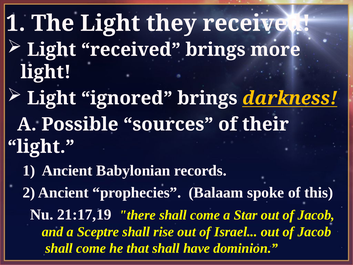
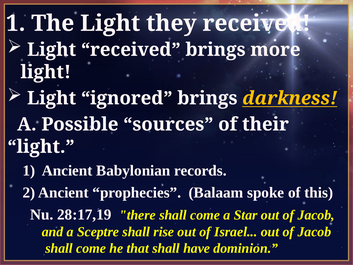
21:17,19: 21:17,19 -> 28:17,19
